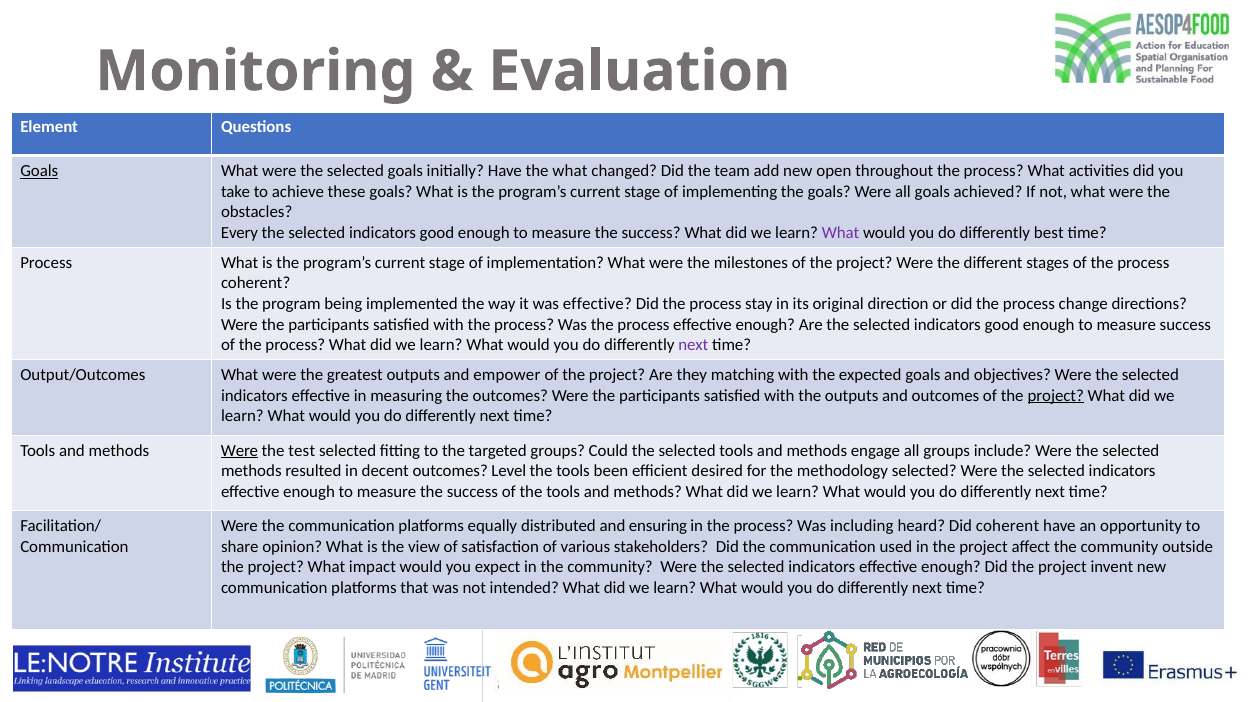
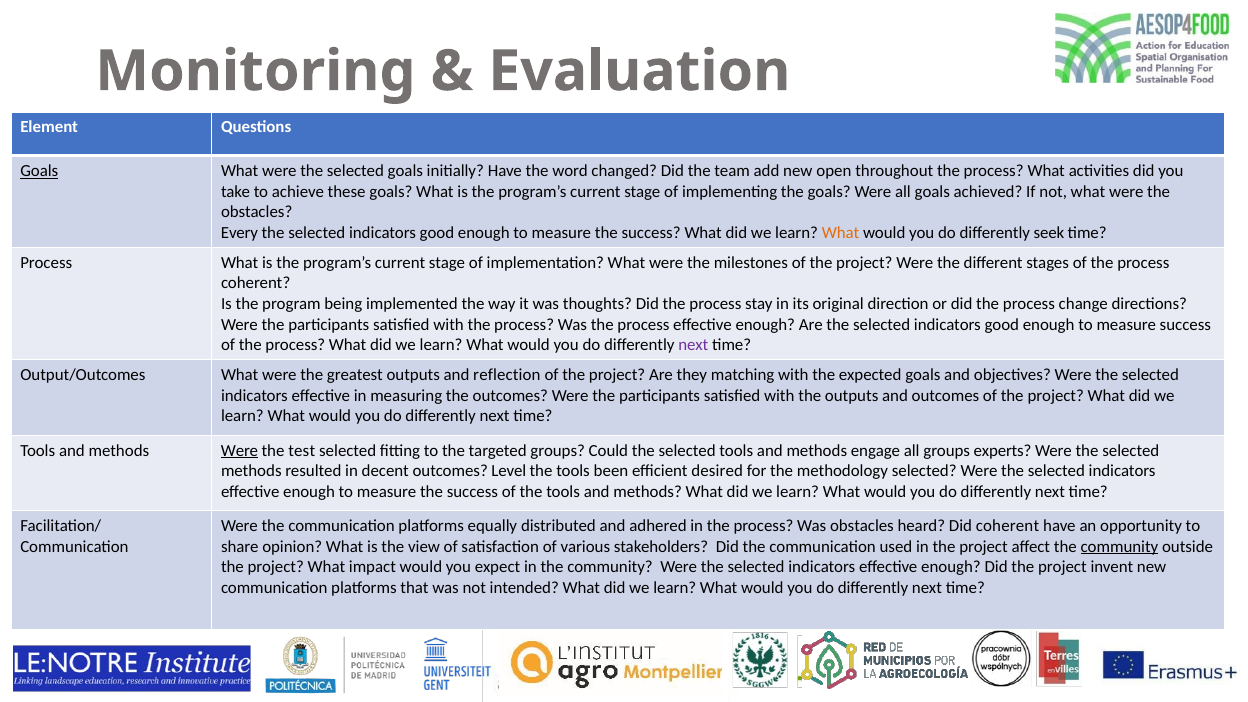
the what: what -> word
What at (841, 233) colour: purple -> orange
best: best -> seek
was effective: effective -> thoughts
empower: empower -> reflection
project at (1056, 396) underline: present -> none
include: include -> experts
ensuring: ensuring -> adhered
Was including: including -> obstacles
community at (1119, 547) underline: none -> present
